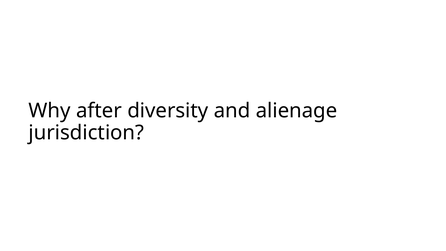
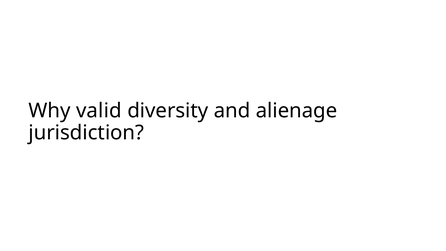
after: after -> valid
